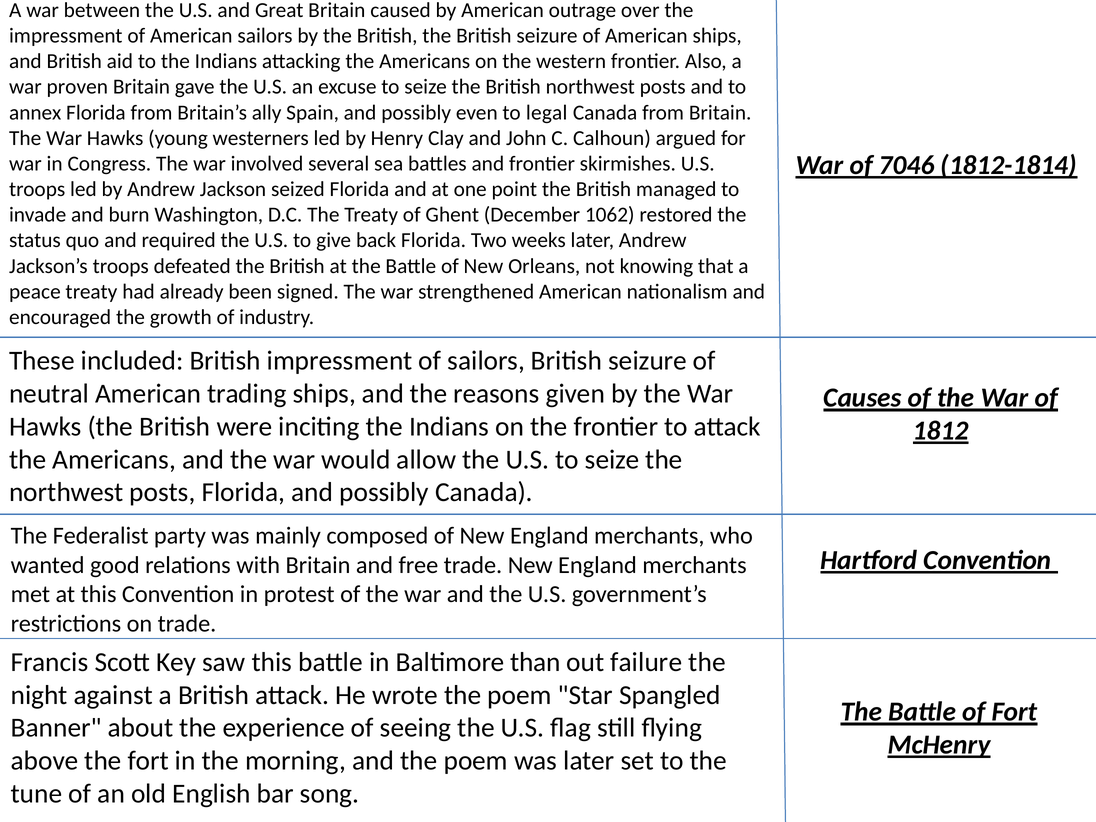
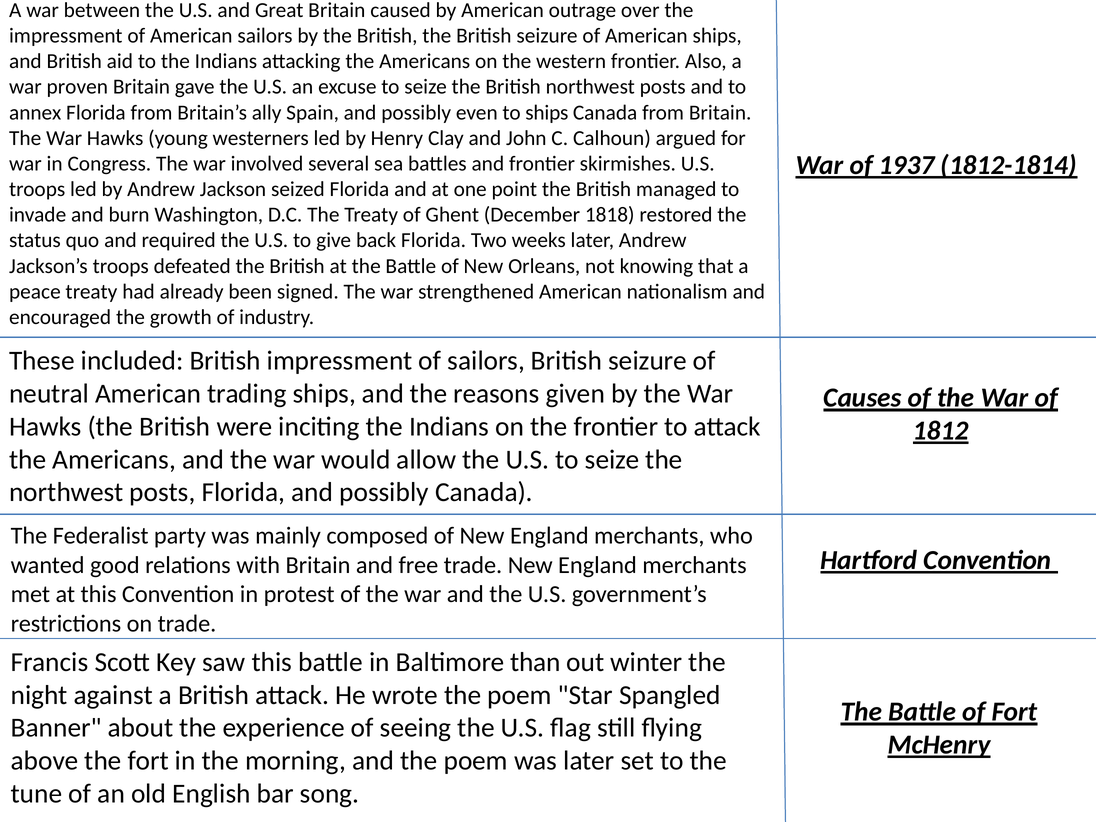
to legal: legal -> ships
7046: 7046 -> 1937
1062: 1062 -> 1818
failure: failure -> winter
